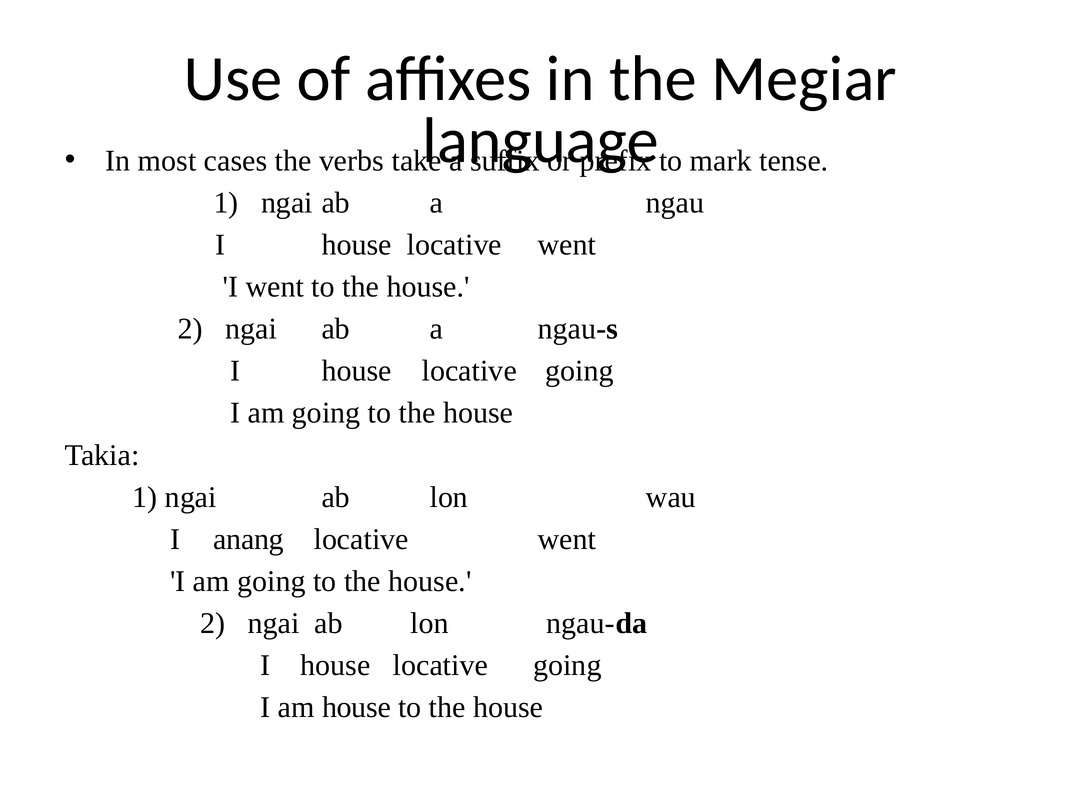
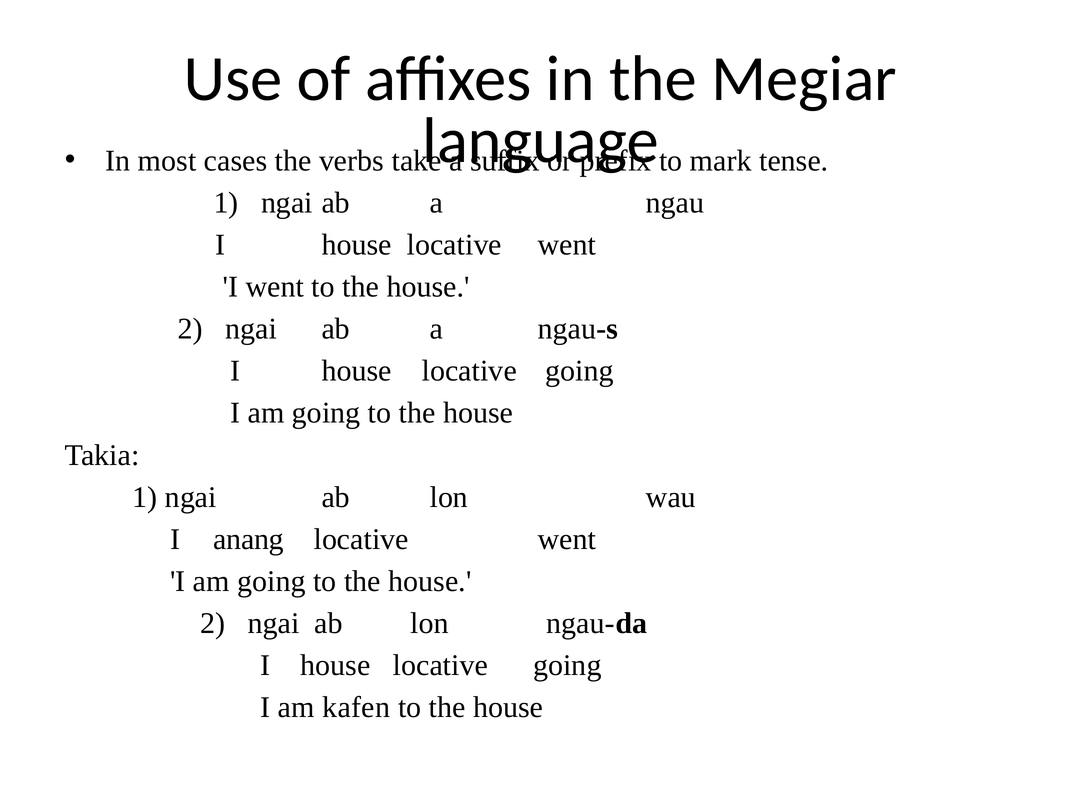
am house: house -> kafen
